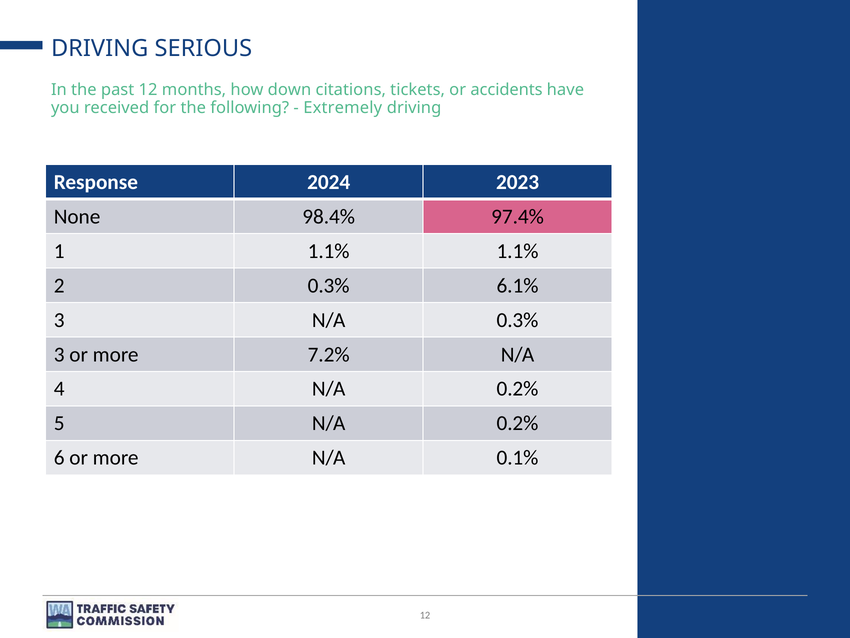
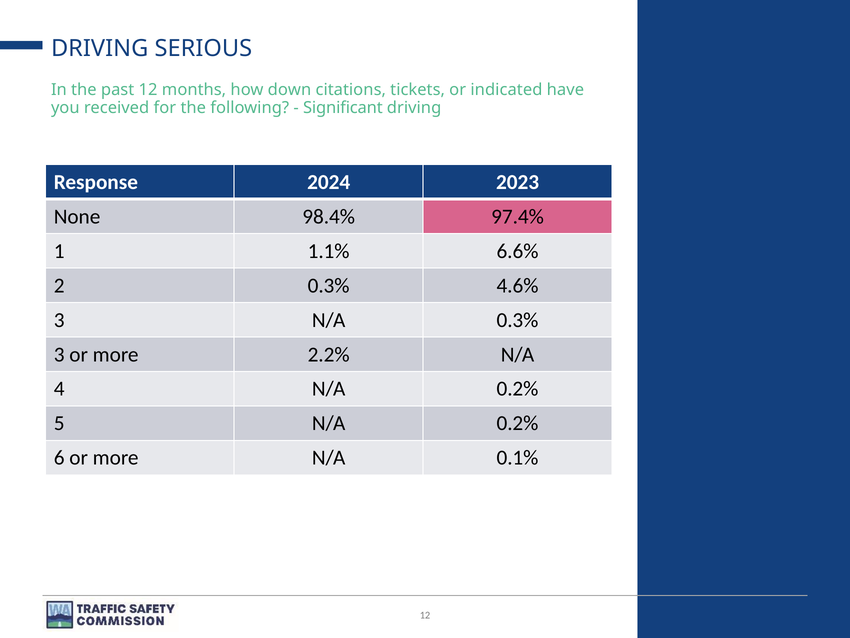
accidents: accidents -> indicated
Extremely: Extremely -> Significant
1.1% 1.1%: 1.1% -> 6.6%
6.1%: 6.1% -> 4.6%
7.2%: 7.2% -> 2.2%
